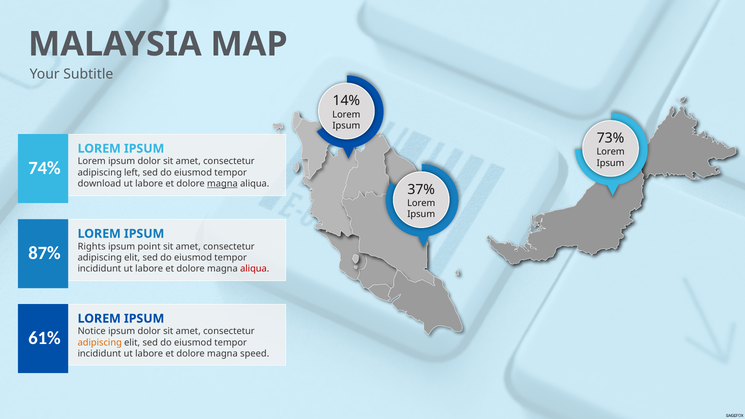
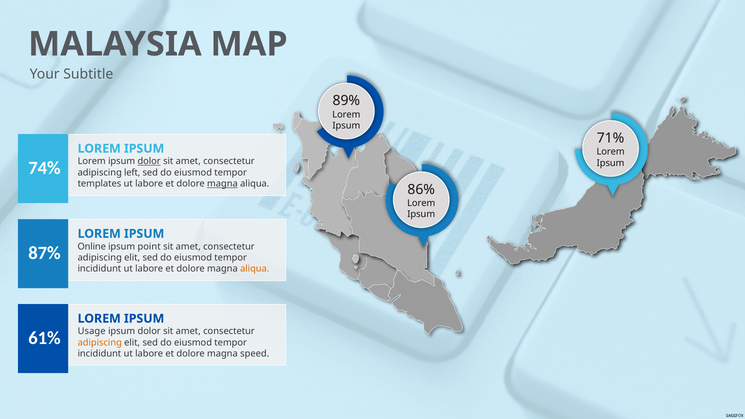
14%: 14% -> 89%
73%: 73% -> 71%
dolor at (149, 161) underline: none -> present
download: download -> templates
37%: 37% -> 86%
Rights: Rights -> Online
aliqua at (255, 269) colour: red -> orange
Notice: Notice -> Usage
